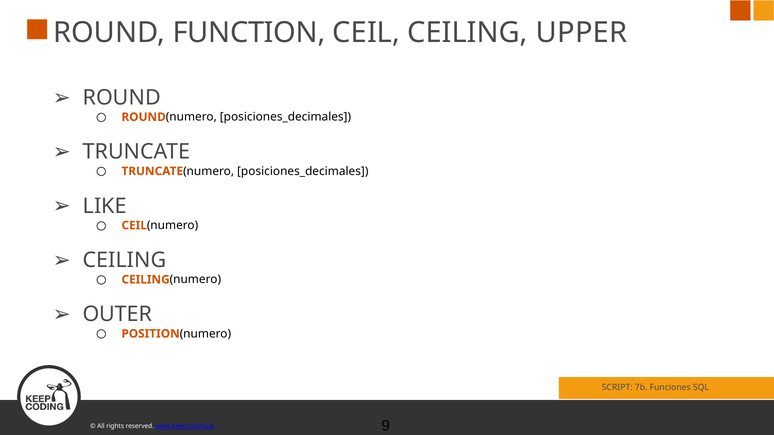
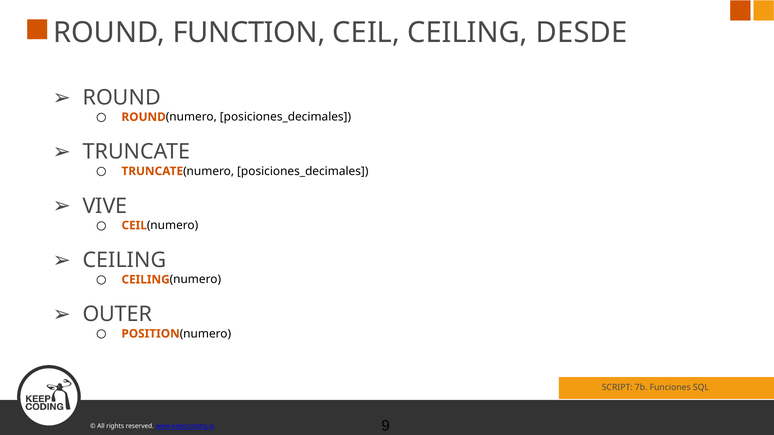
UPPER: UPPER -> DESDE
LIKE: LIKE -> VIVE
